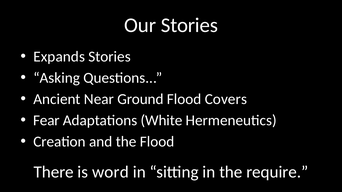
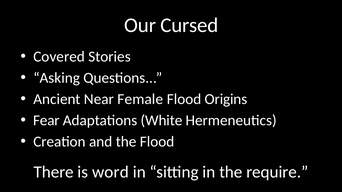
Our Stories: Stories -> Cursed
Expands: Expands -> Covered
Ground: Ground -> Female
Covers: Covers -> Origins
